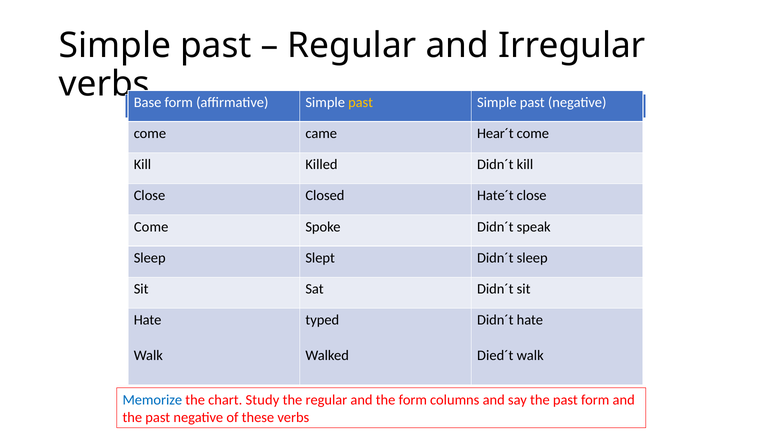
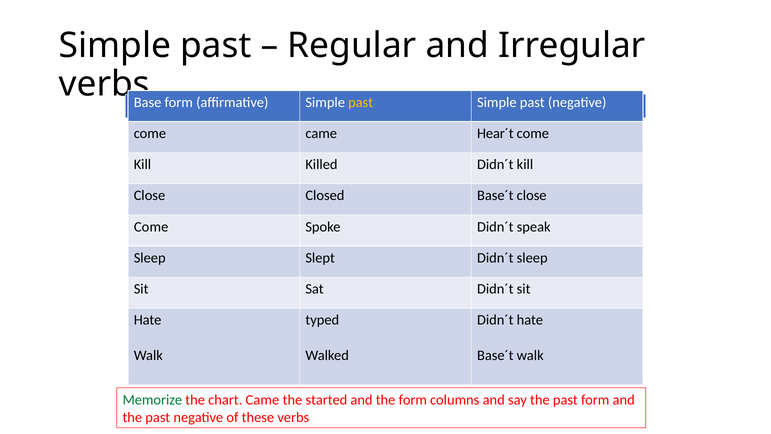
Closed Hate´t: Hate´t -> Base´t
Died´t at (495, 355): Died´t -> Base´t
Memorize colour: blue -> green
chart Study: Study -> Came
the regular: regular -> started
